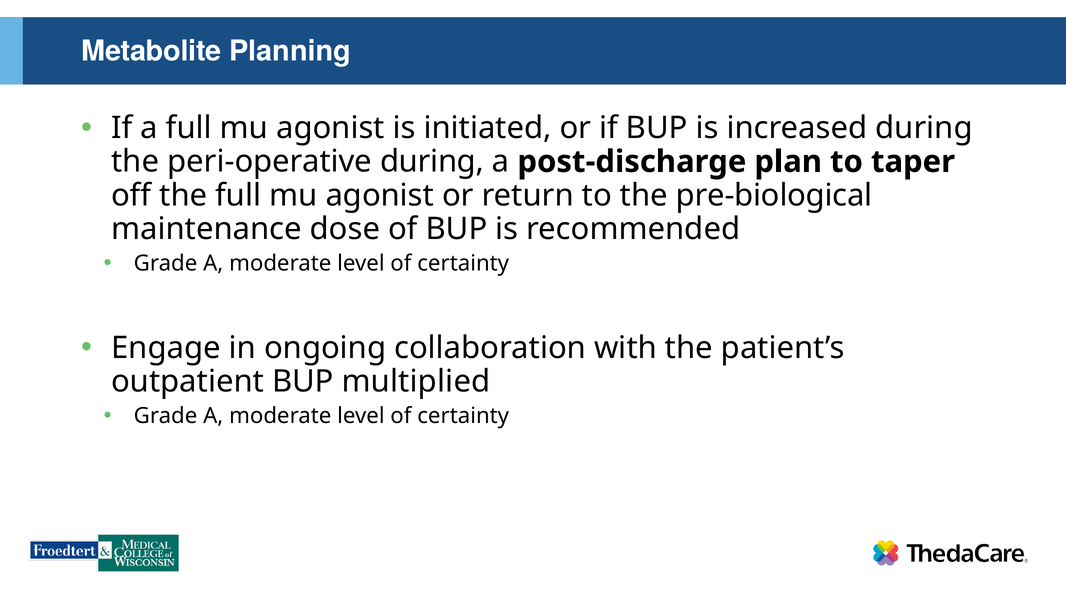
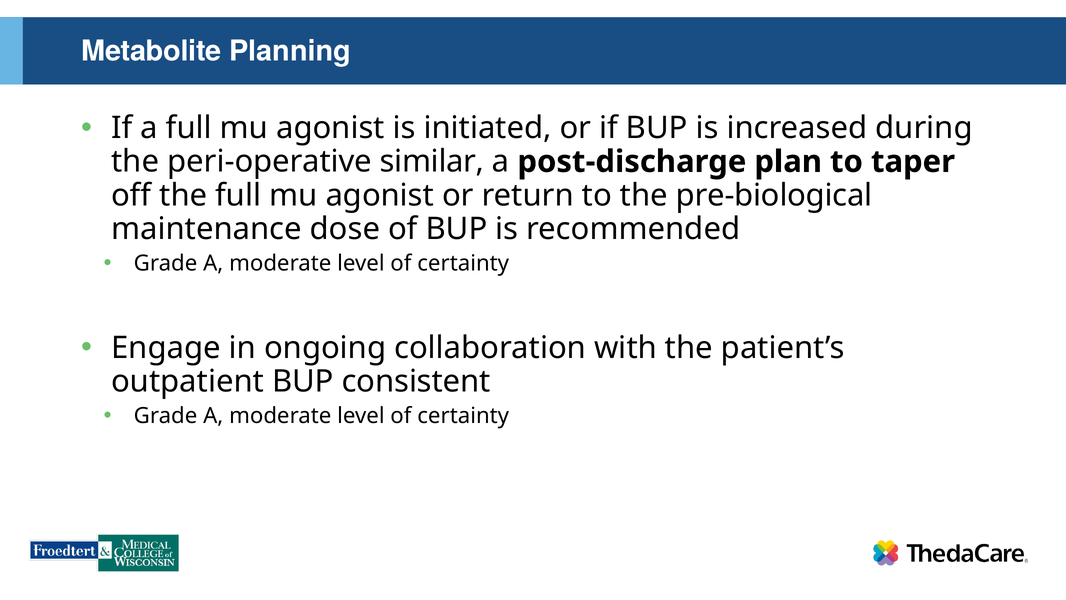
peri-operative during: during -> similar
multiplied: multiplied -> consistent
